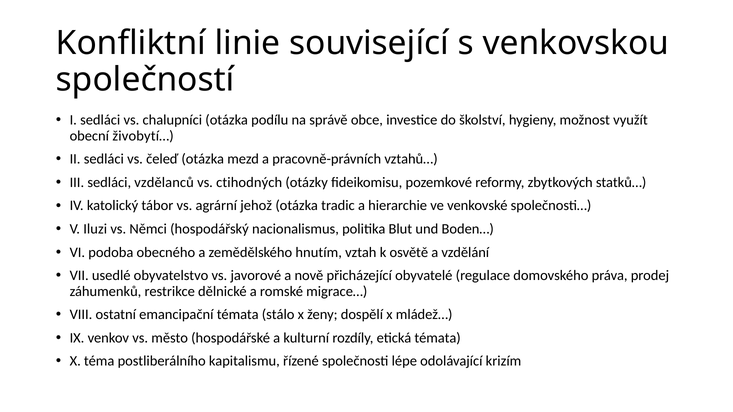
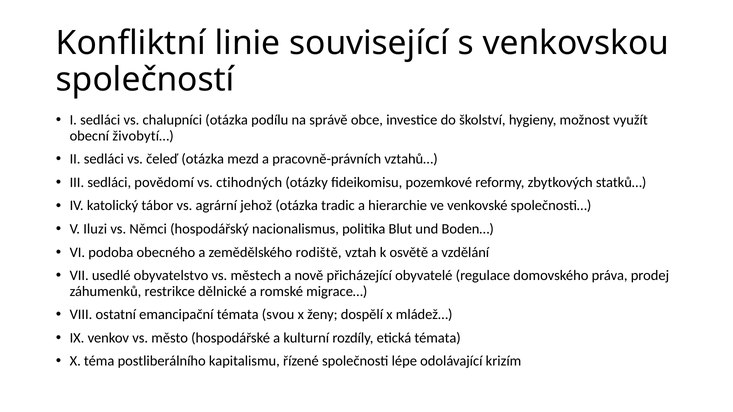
vzdělanců: vzdělanců -> povědomí
hnutím: hnutím -> rodiště
javorové: javorové -> městech
stálo: stálo -> svou
